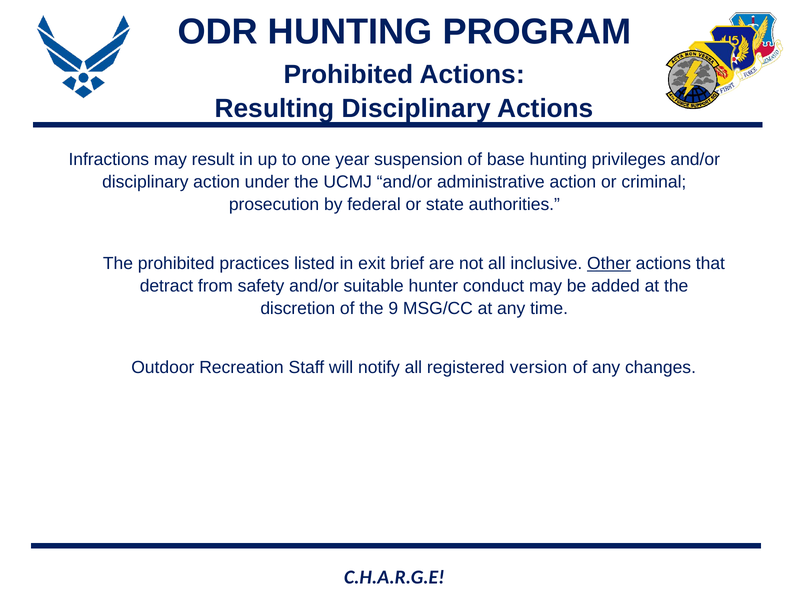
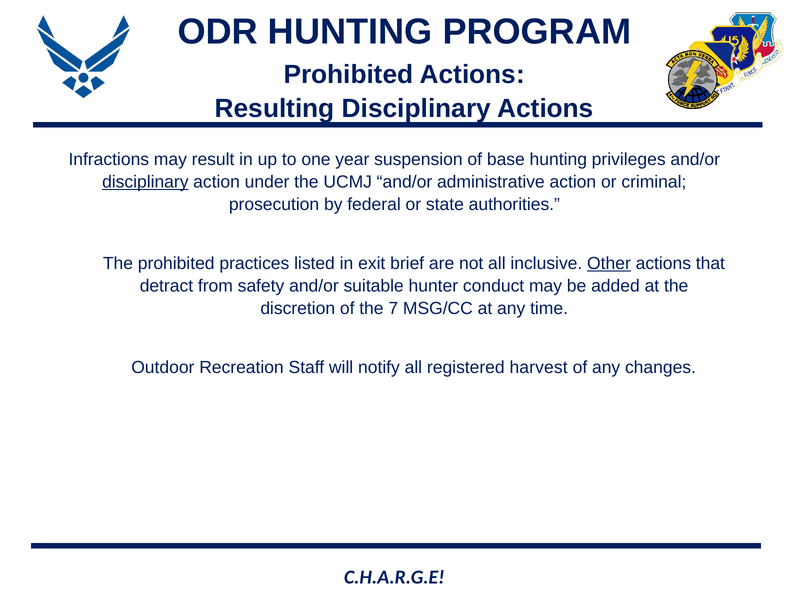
disciplinary at (145, 182) underline: none -> present
9: 9 -> 7
version: version -> harvest
